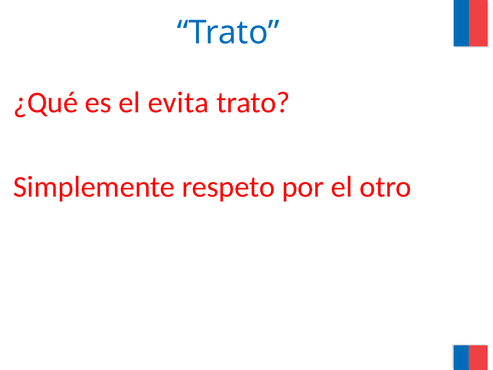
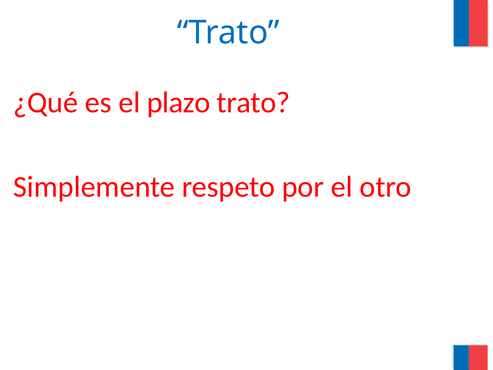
evita: evita -> plazo
